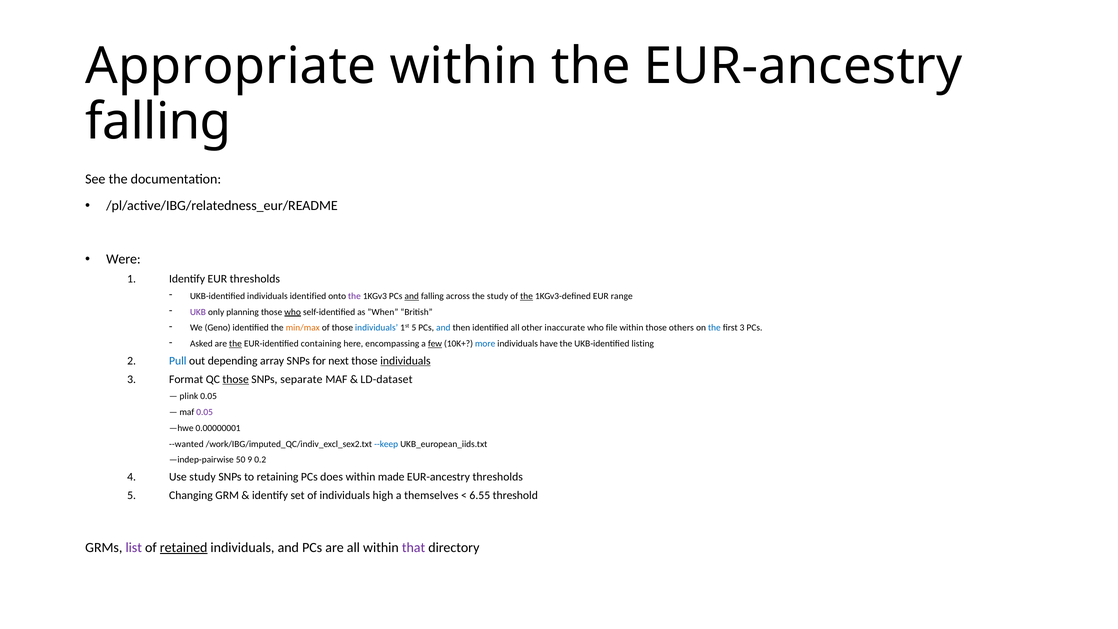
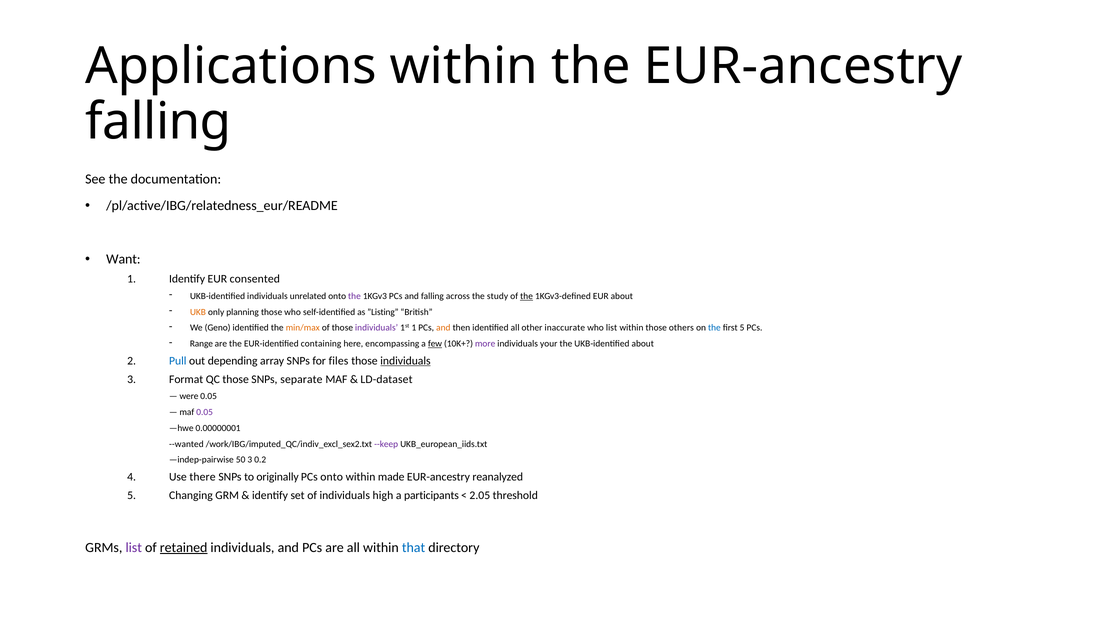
Appropriate: Appropriate -> Applications
Were: Were -> Want
EUR thresholds: thresholds -> consented
individuals identified: identified -> unrelated
and at (412, 296) underline: present -> none
EUR range: range -> about
UKB colour: purple -> orange
who at (293, 312) underline: present -> none
”When: ”When -> ”Listing
individuals at (377, 328) colour: blue -> purple
1st 5: 5 -> 1
and at (443, 328) colour: blue -> orange
who file: file -> list
first 3: 3 -> 5
Asked: Asked -> Range
the at (235, 344) underline: present -> none
more colour: blue -> purple
have: have -> your
UKB-identified listing: listing -> about
next: next -> files
those at (236, 379) underline: present -> none
plink: plink -> were
--keep colour: blue -> purple
50 9: 9 -> 3
Use study: study -> there
retaining: retaining -> originally
PCs does: does -> onto
EUR-ancestry thresholds: thresholds -> reanalyzed
themselves: themselves -> participants
6.55: 6.55 -> 2.05
that colour: purple -> blue
